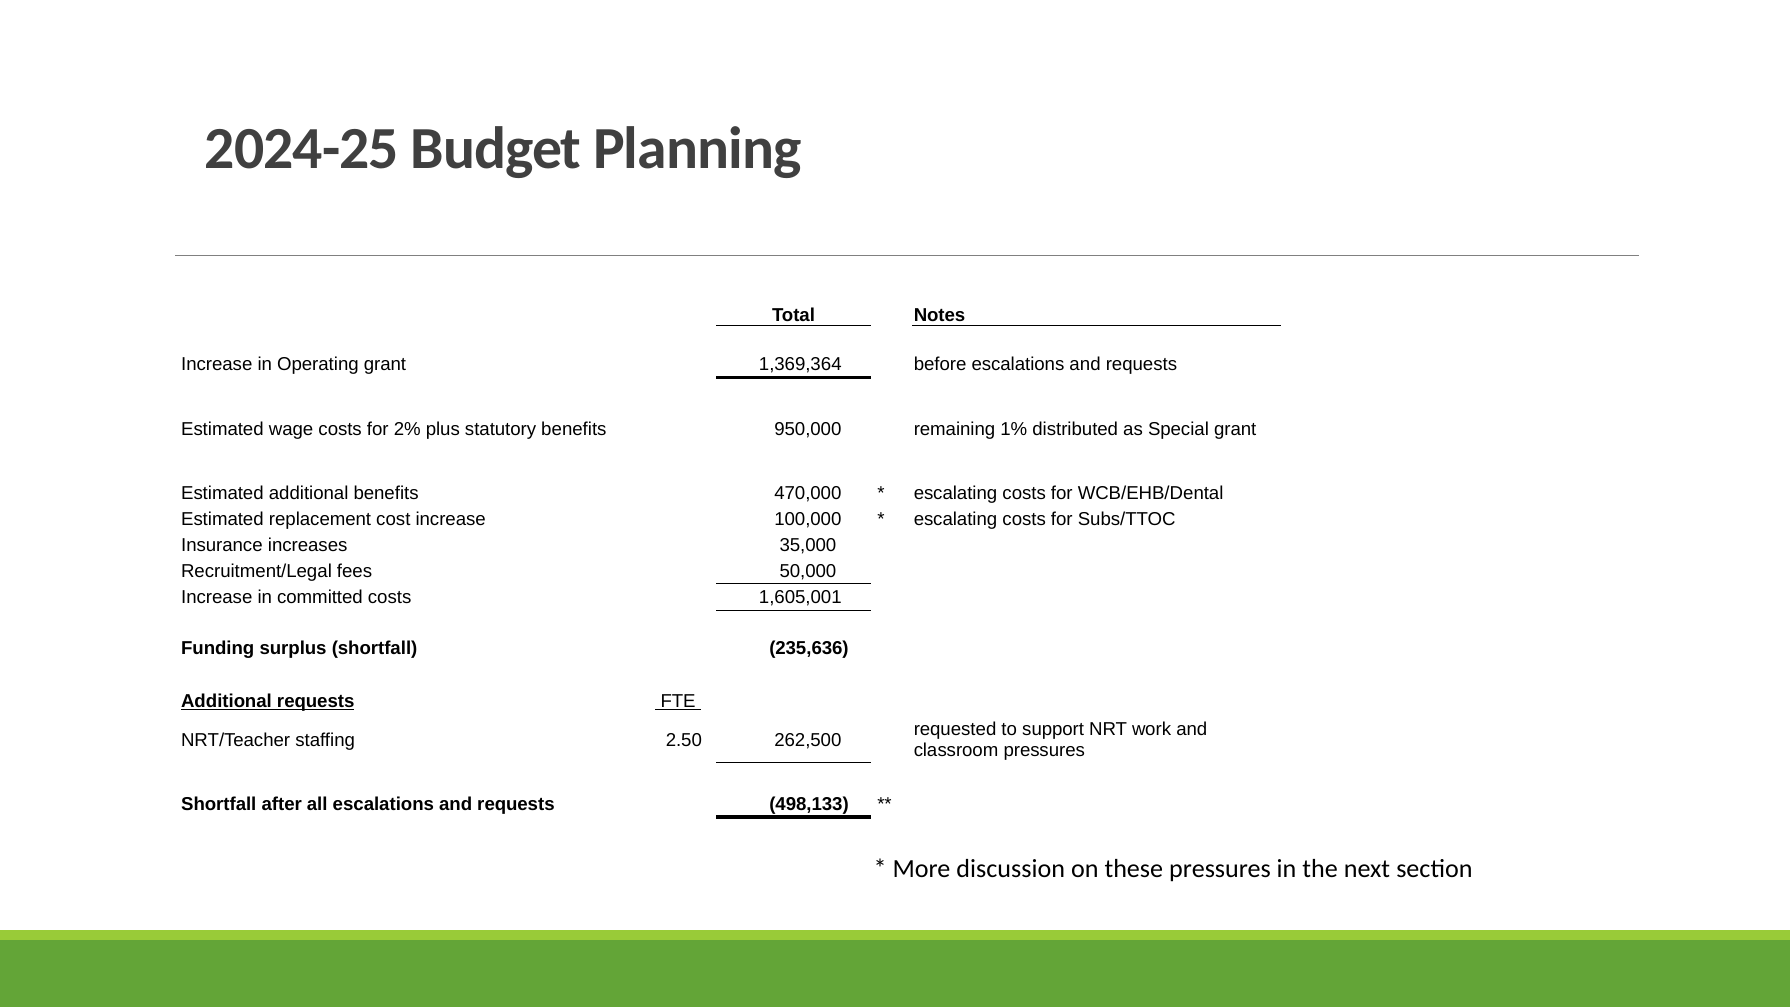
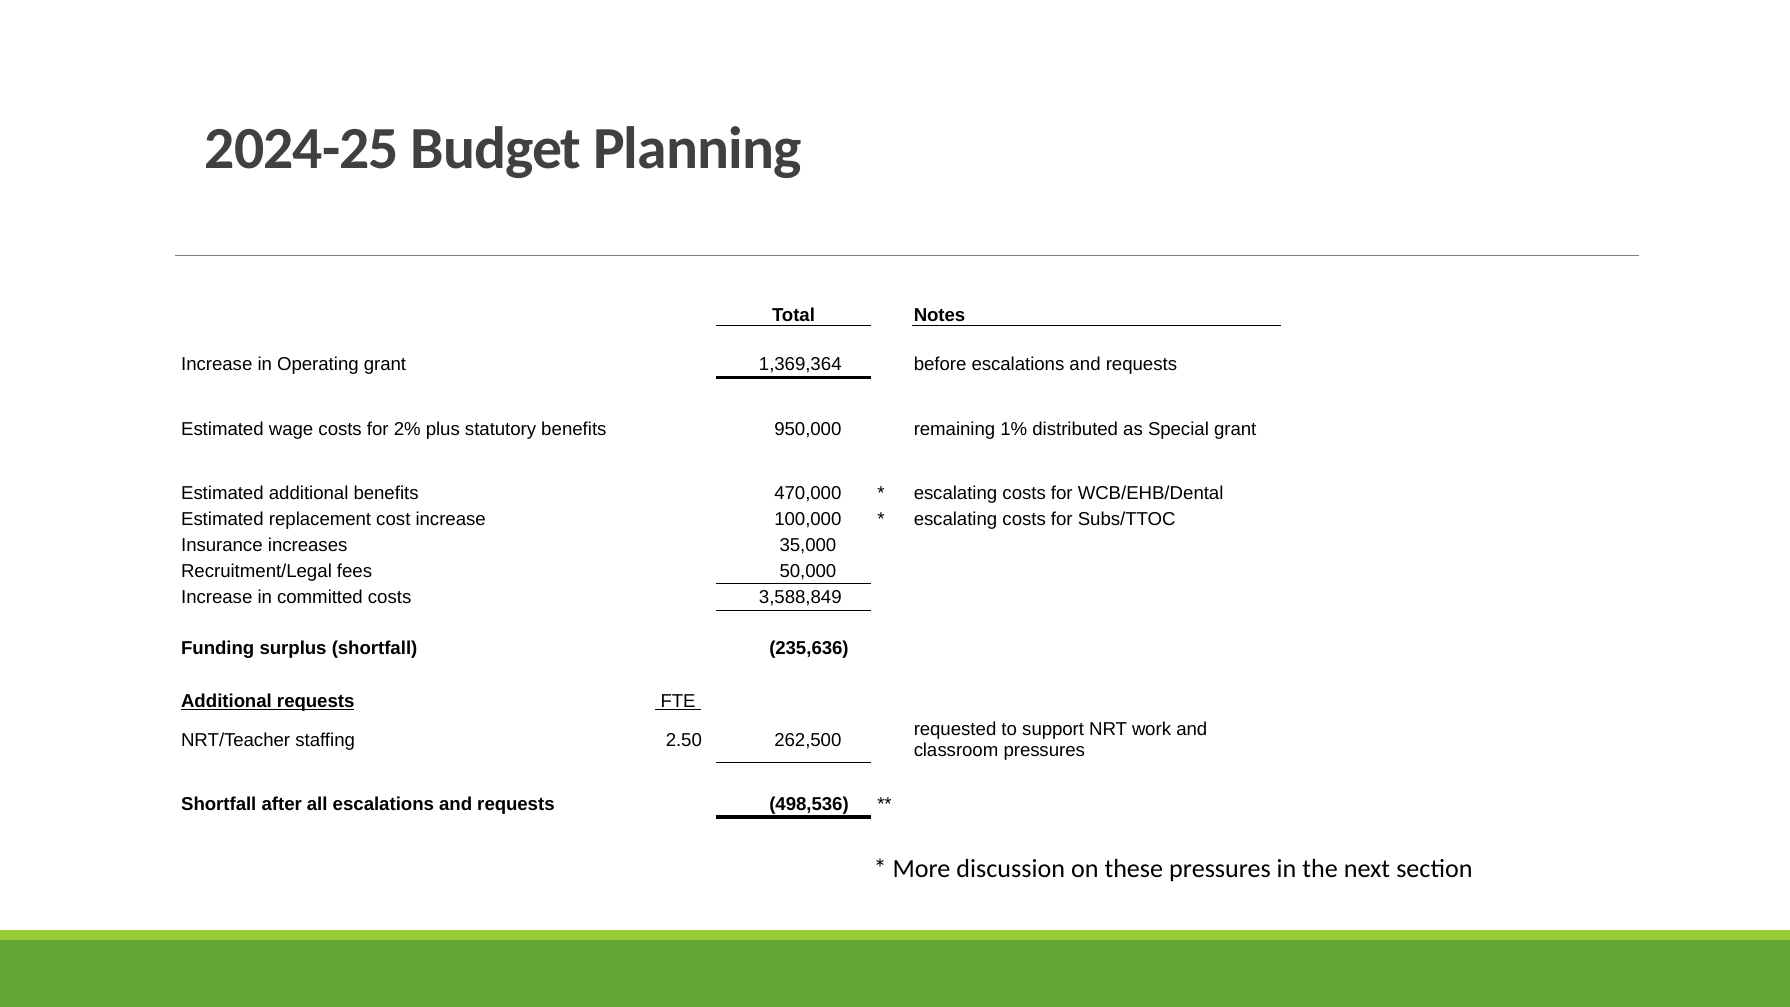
1,605,001: 1,605,001 -> 3,588,849
498,133: 498,133 -> 498,536
